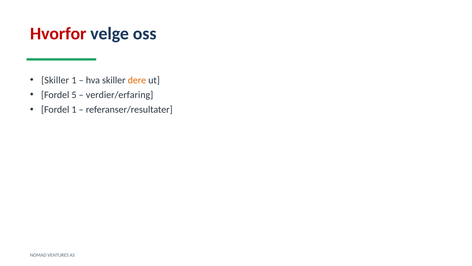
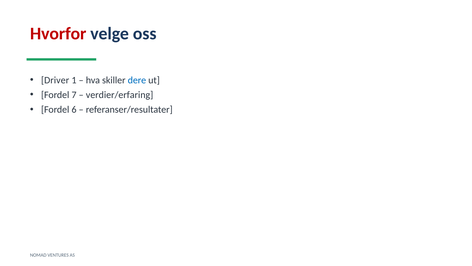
Skiller at (55, 80): Skiller -> Driver
dere colour: orange -> blue
5: 5 -> 7
Fordel 1: 1 -> 6
